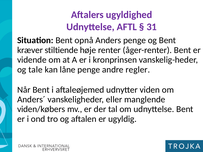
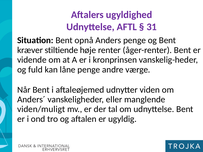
tale: tale -> fuld
regler: regler -> værge
viden/købers: viden/købers -> viden/muligt
